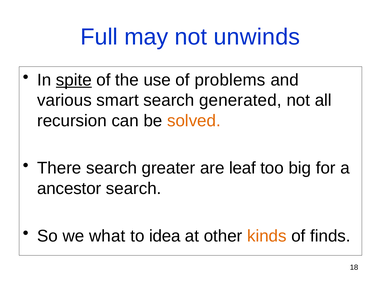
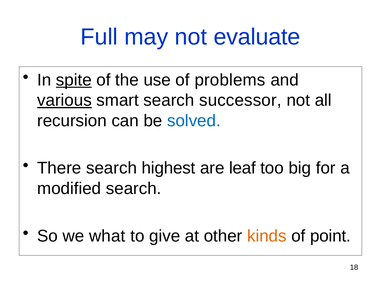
unwinds: unwinds -> evaluate
various underline: none -> present
generated: generated -> successor
solved colour: orange -> blue
greater: greater -> highest
ancestor: ancestor -> modified
idea: idea -> give
finds: finds -> point
